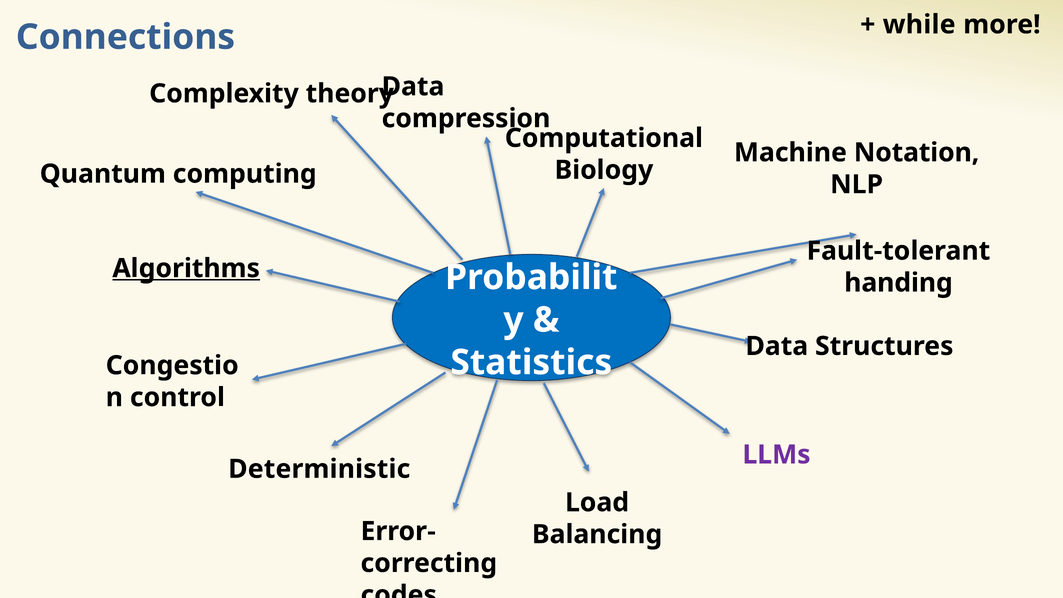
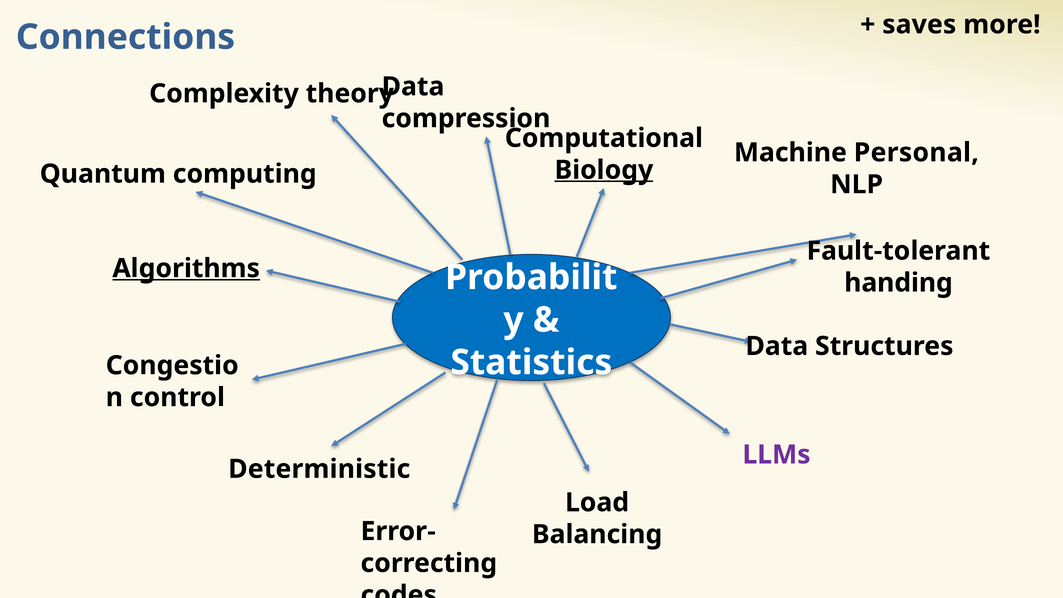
while: while -> saves
Notation: Notation -> Personal
Biology underline: none -> present
